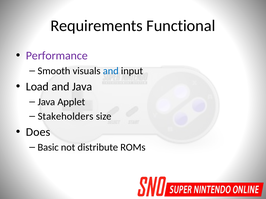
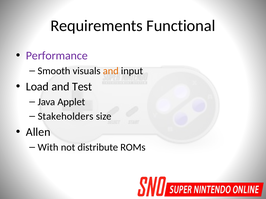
and at (111, 71) colour: blue -> orange
and Java: Java -> Test
Does: Does -> Allen
Basic: Basic -> With
